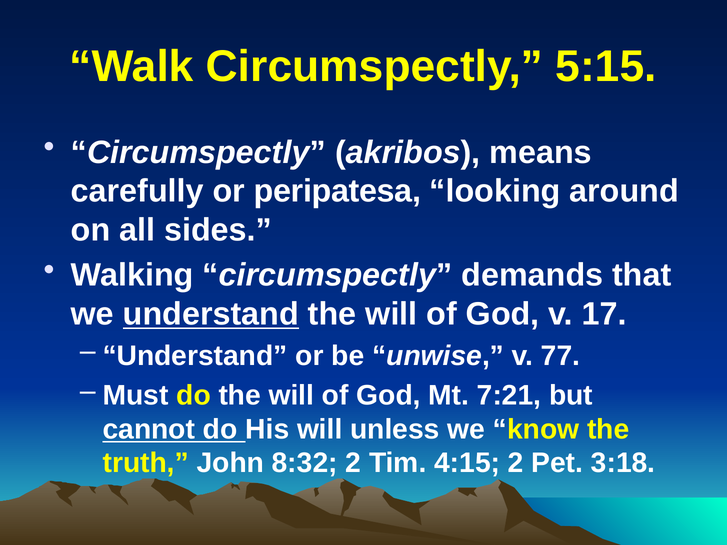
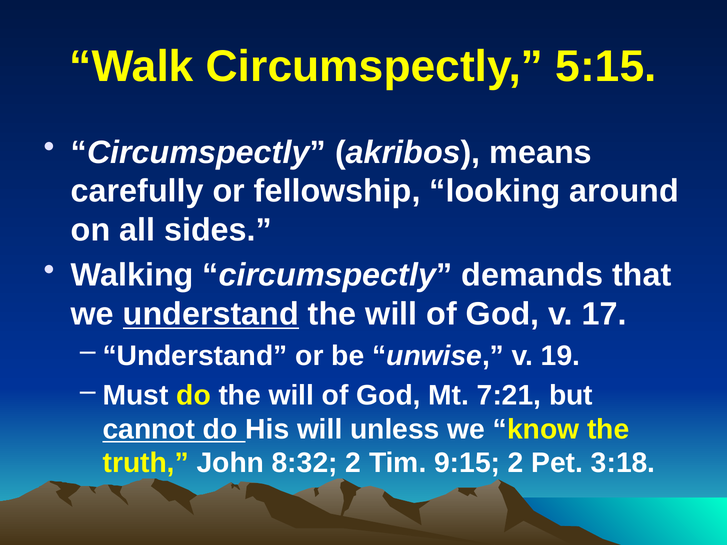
peripatesa: peripatesa -> fellowship
77: 77 -> 19
4:15: 4:15 -> 9:15
